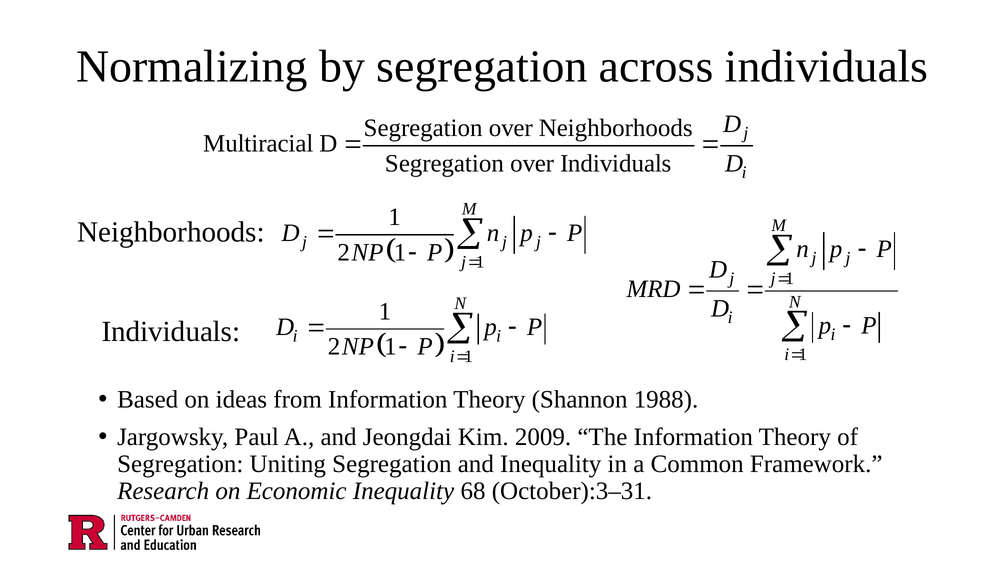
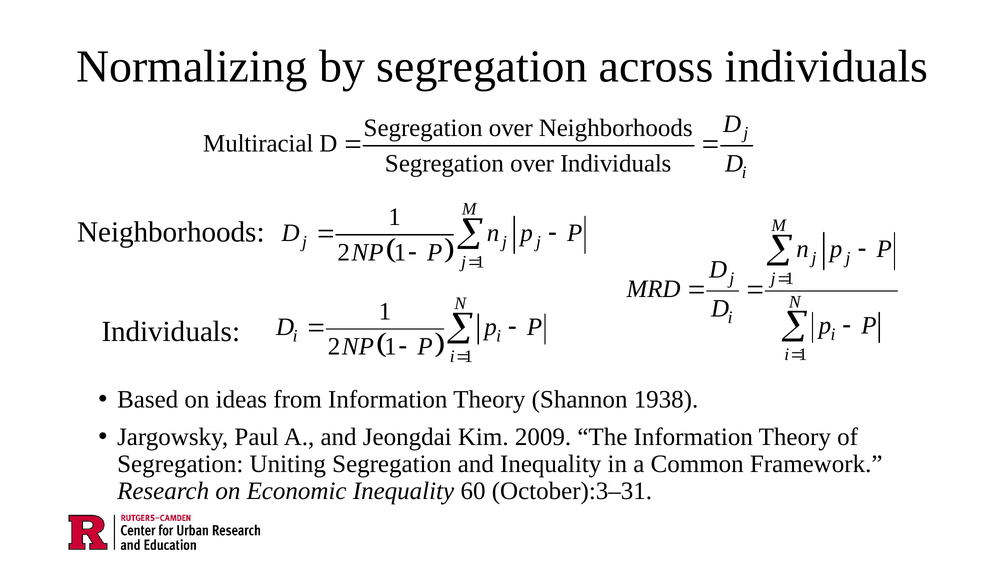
1988: 1988 -> 1938
68: 68 -> 60
